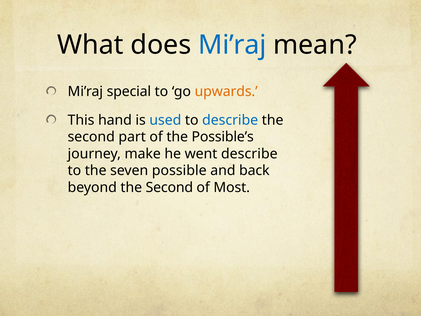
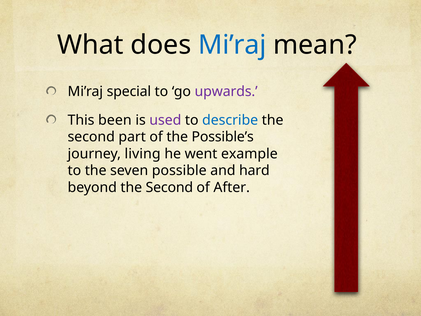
upwards colour: orange -> purple
hand: hand -> been
used colour: blue -> purple
make: make -> living
went describe: describe -> example
back: back -> hard
Most: Most -> After
